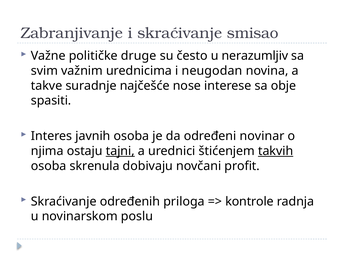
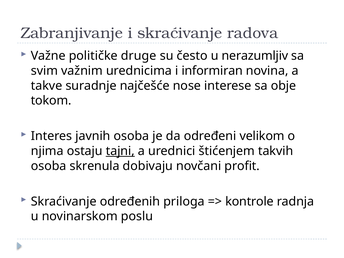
smisao: smisao -> radova
neugodan: neugodan -> informiran
spasiti: spasiti -> tokom
novinar: novinar -> velikom
takvih underline: present -> none
